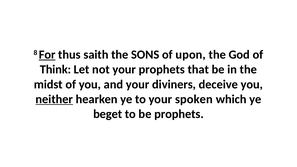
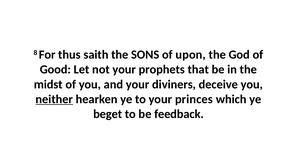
For underline: present -> none
Think: Think -> Good
spoken: spoken -> princes
be prophets: prophets -> feedback
